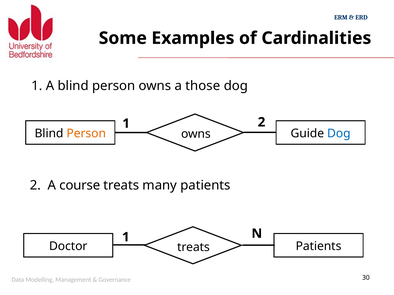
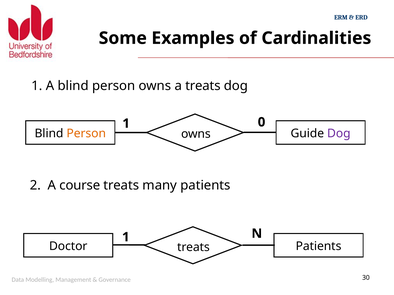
a those: those -> treats
1 2: 2 -> 0
Dog at (339, 134) colour: blue -> purple
